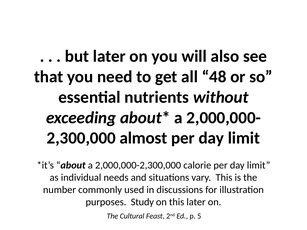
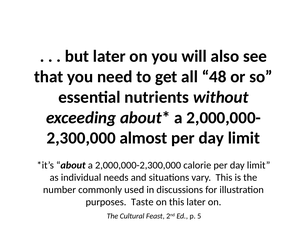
Study: Study -> Taste
